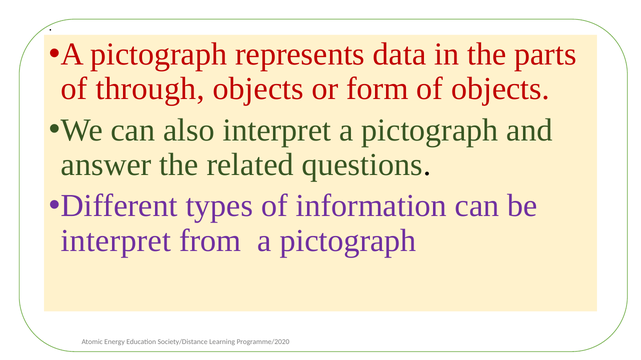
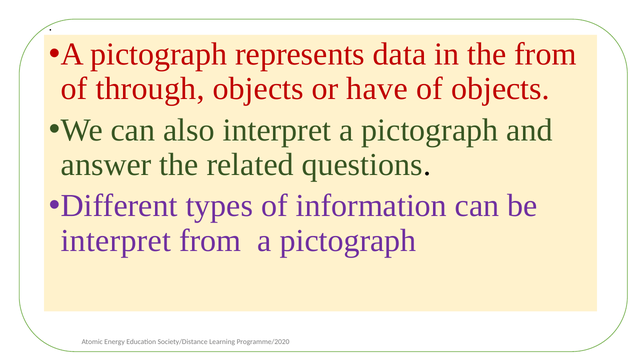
the parts: parts -> from
form: form -> have
